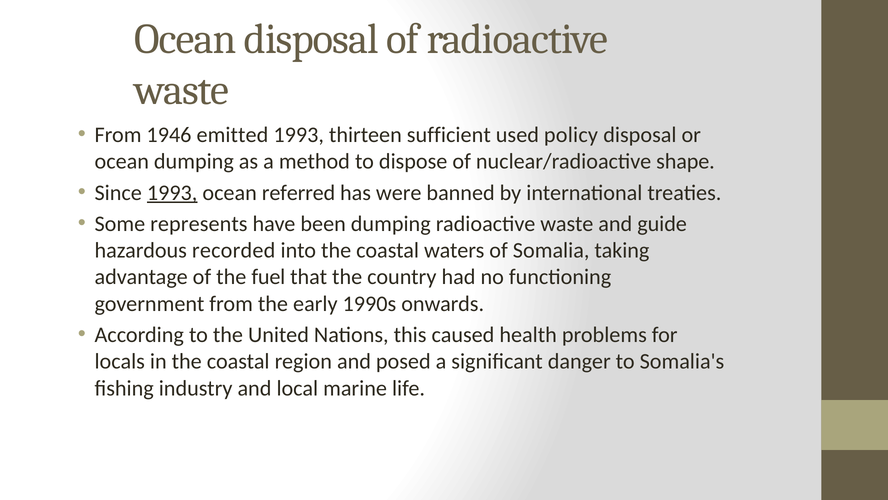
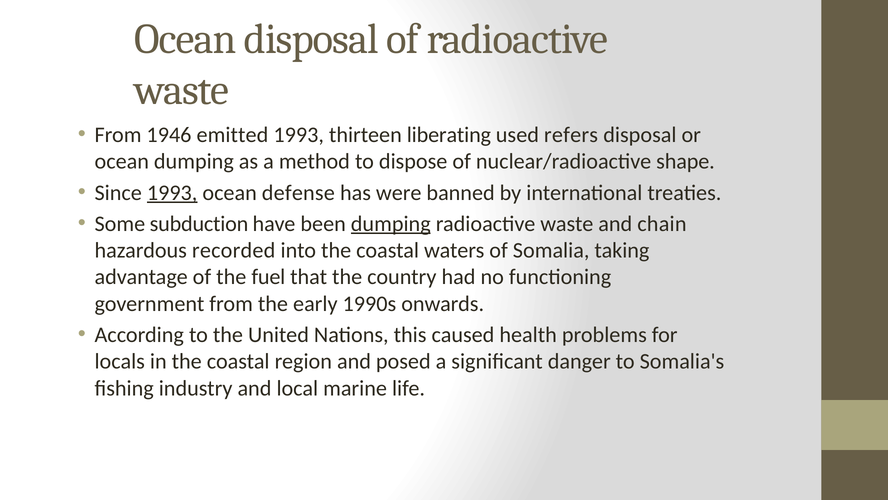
sufficient: sufficient -> liberating
policy: policy -> refers
referred: referred -> defense
represents: represents -> subduction
dumping at (391, 224) underline: none -> present
guide: guide -> chain
